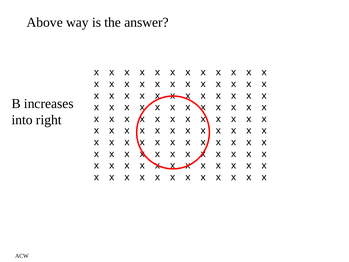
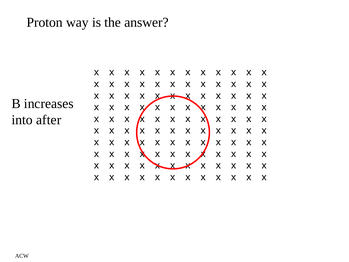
Above: Above -> Proton
right: right -> after
